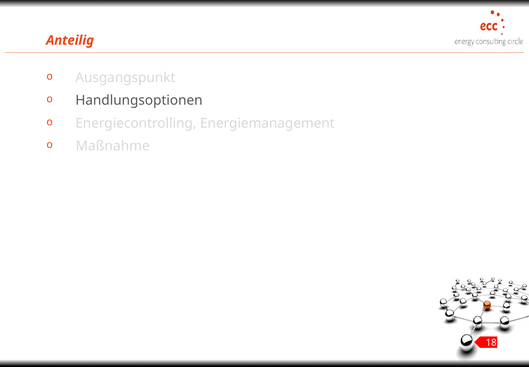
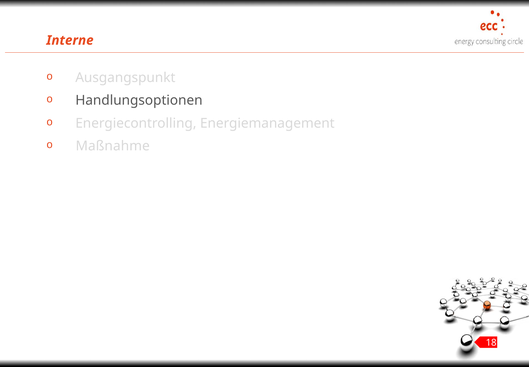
Anteilig: Anteilig -> Interne
